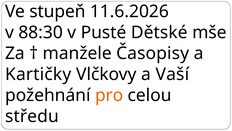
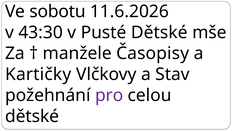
stupeň: stupeň -> sobotu
88:30: 88:30 -> 43:30
Vaší: Vaší -> Stav
pro colour: orange -> purple
středu at (32, 116): středu -> dětské
